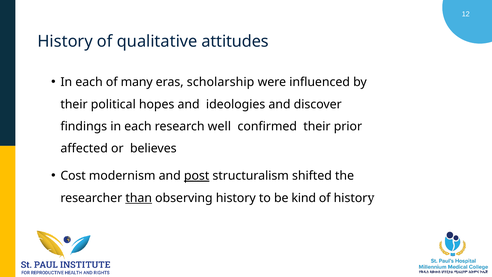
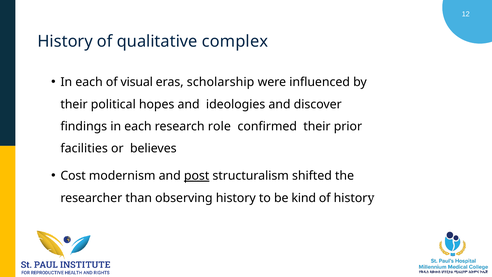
attitudes: attitudes -> complex
many: many -> visual
well: well -> role
affected: affected -> facilities
than underline: present -> none
